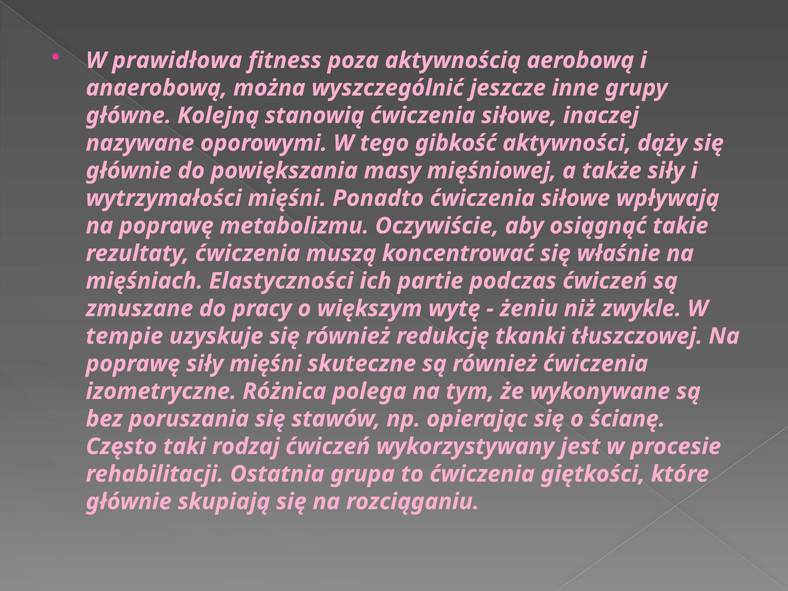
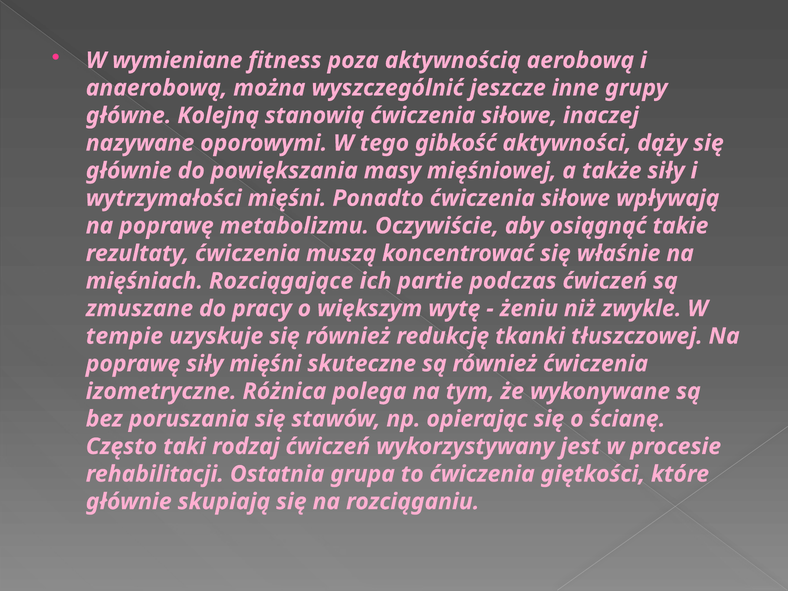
prawidłowa: prawidłowa -> wymieniane
Elastyczności: Elastyczności -> Rozciągające
